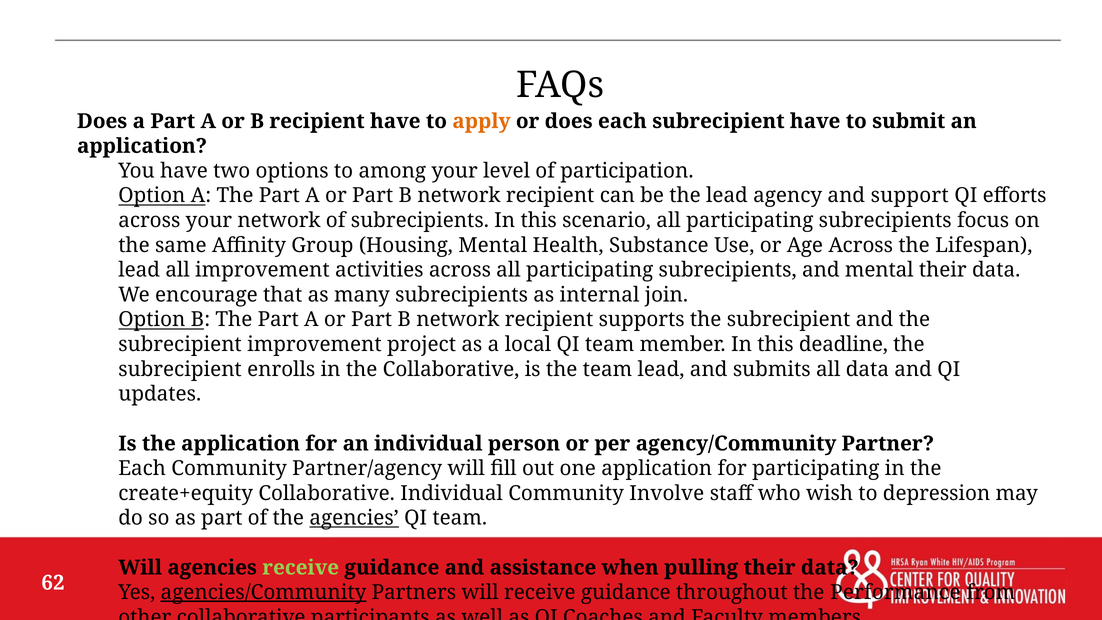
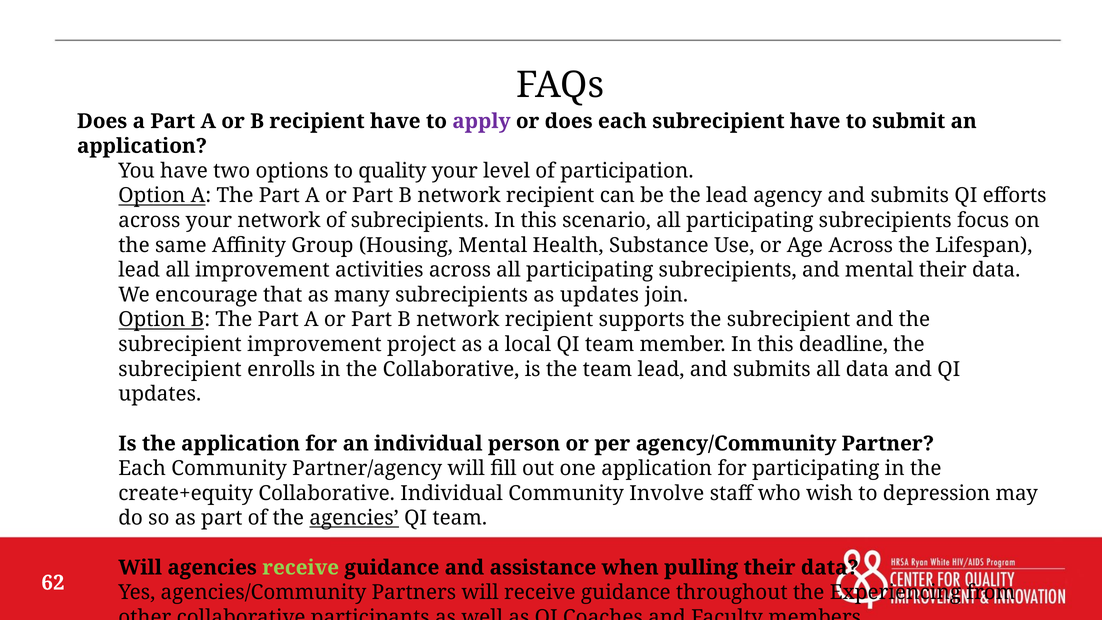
apply colour: orange -> purple
among: among -> quality
agency and support: support -> submits
as internal: internal -> updates
agencies/Community underline: present -> none
Performance: Performance -> Experiencing
